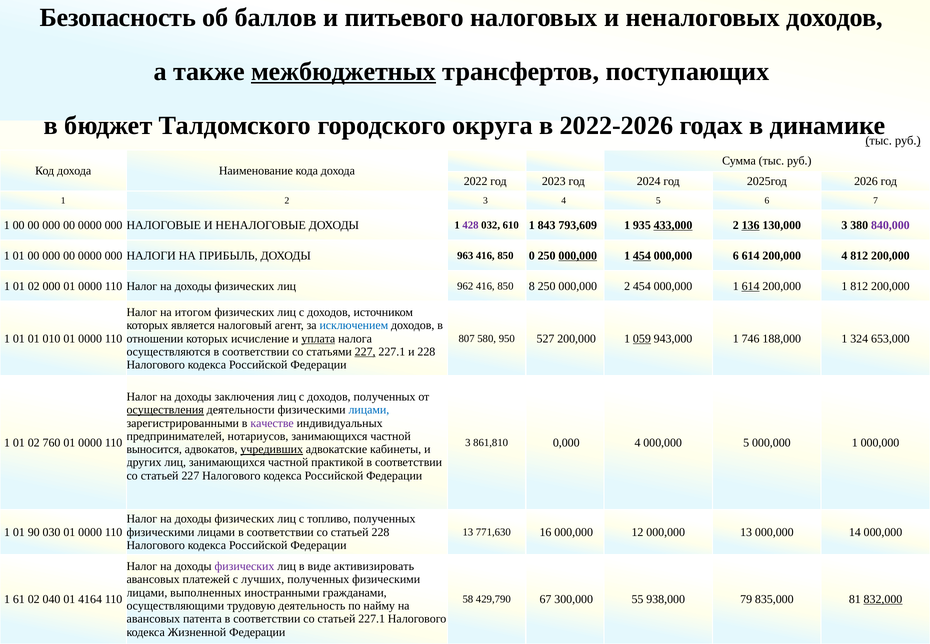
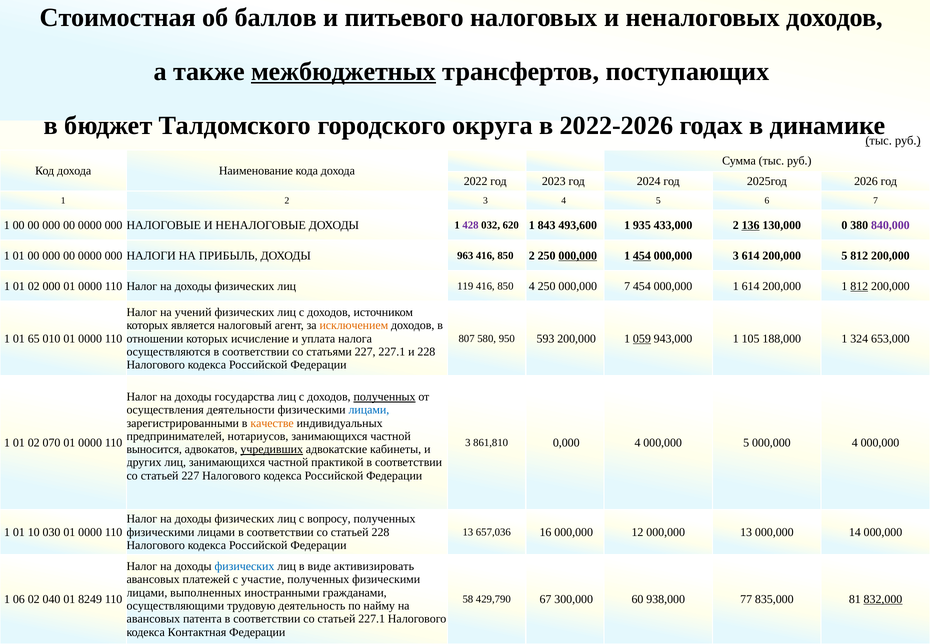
Безопасность: Безопасность -> Стоимостная
610: 610 -> 620
793,609: 793,609 -> 493,600
433,000 underline: present -> none
130,000 3: 3 -> 0
850 0: 0 -> 2
000,000 6: 6 -> 3
200,000 4: 4 -> 5
962: 962 -> 119
850 8: 8 -> 4
000,000 2: 2 -> 7
614 at (751, 286) underline: present -> none
812 at (859, 286) underline: none -> present
итогом: итогом -> учений
исключением colour: blue -> orange
01 01: 01 -> 65
уплата underline: present -> none
527: 527 -> 593
746: 746 -> 105
227 at (365, 352) underline: present -> none
заключения: заключения -> государства
полученных at (385, 397) underline: none -> present
осуществления underline: present -> none
качестве colour: purple -> orange
760: 760 -> 070
5 000,000 1: 1 -> 4
топливо: топливо -> вопросу
90: 90 -> 10
771,630: 771,630 -> 657,036
физических at (245, 566) colour: purple -> blue
лучших: лучших -> участие
61: 61 -> 06
4164: 4164 -> 8249
55: 55 -> 60
79: 79 -> 77
Жизненной: Жизненной -> Контактная
